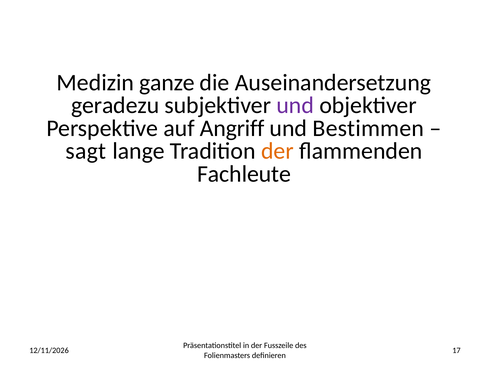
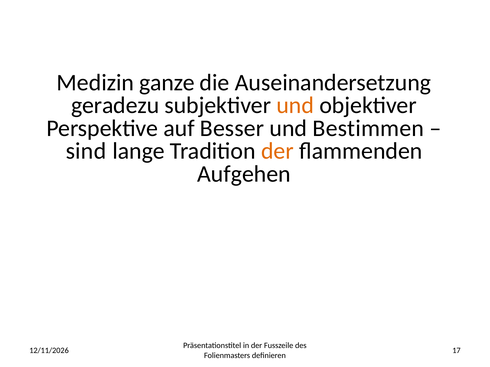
und at (295, 105) colour: purple -> orange
Angriff: Angriff -> Besser
sagt: sagt -> sind
Fachleute: Fachleute -> Aufgehen
